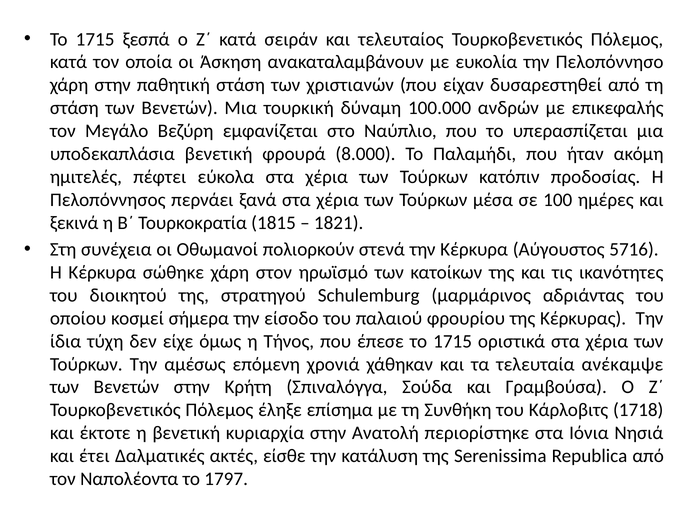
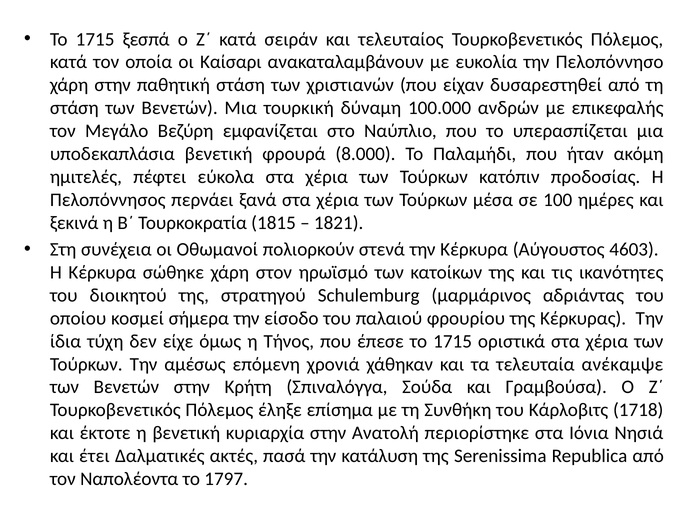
Άσκηση: Άσκηση -> Καίσαρι
5716: 5716 -> 4603
είσθε: είσθε -> πασά
